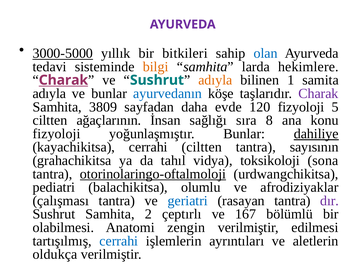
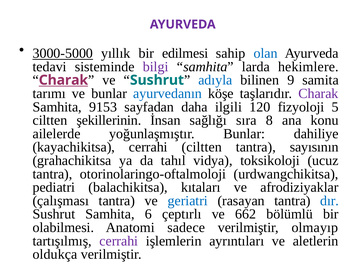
bitkileri: bitkileri -> edilmesi
bilgi colour: orange -> purple
adıyla at (215, 80) colour: orange -> blue
1: 1 -> 9
adıyla at (49, 94): adıyla -> tarımı
3809: 3809 -> 9153
evde: evde -> ilgili
ağaçlarının: ağaçlarının -> şekillerinin
fizyoloji at (57, 134): fizyoloji -> ailelerde
dahiliye underline: present -> none
sona: sona -> ucuz
otorinolaringo-oftalmoloji underline: present -> none
olumlu: olumlu -> kıtaları
dır colour: purple -> blue
2: 2 -> 6
167: 167 -> 662
zengin: zengin -> sadece
edilmesi: edilmesi -> olmayıp
cerrahi at (119, 241) colour: blue -> purple
